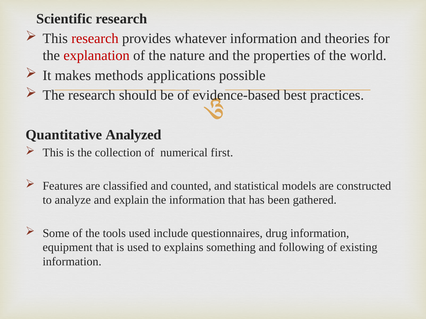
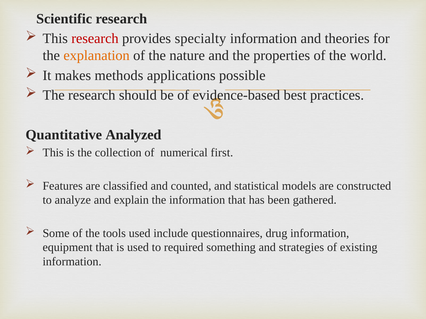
whatever: whatever -> specialty
explanation colour: red -> orange
explains: explains -> required
following: following -> strategies
